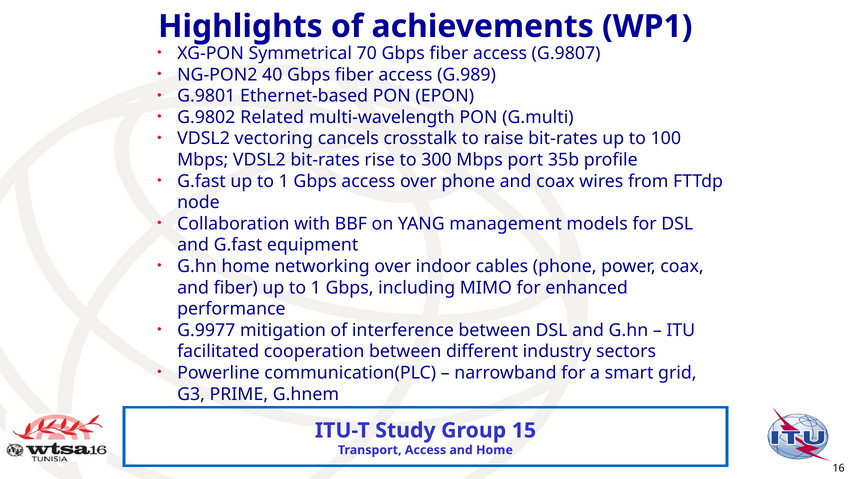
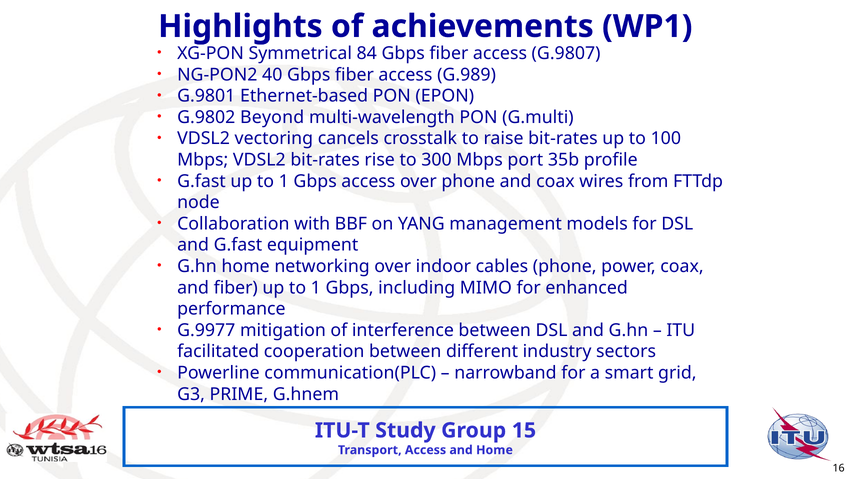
70: 70 -> 84
Related: Related -> Beyond
